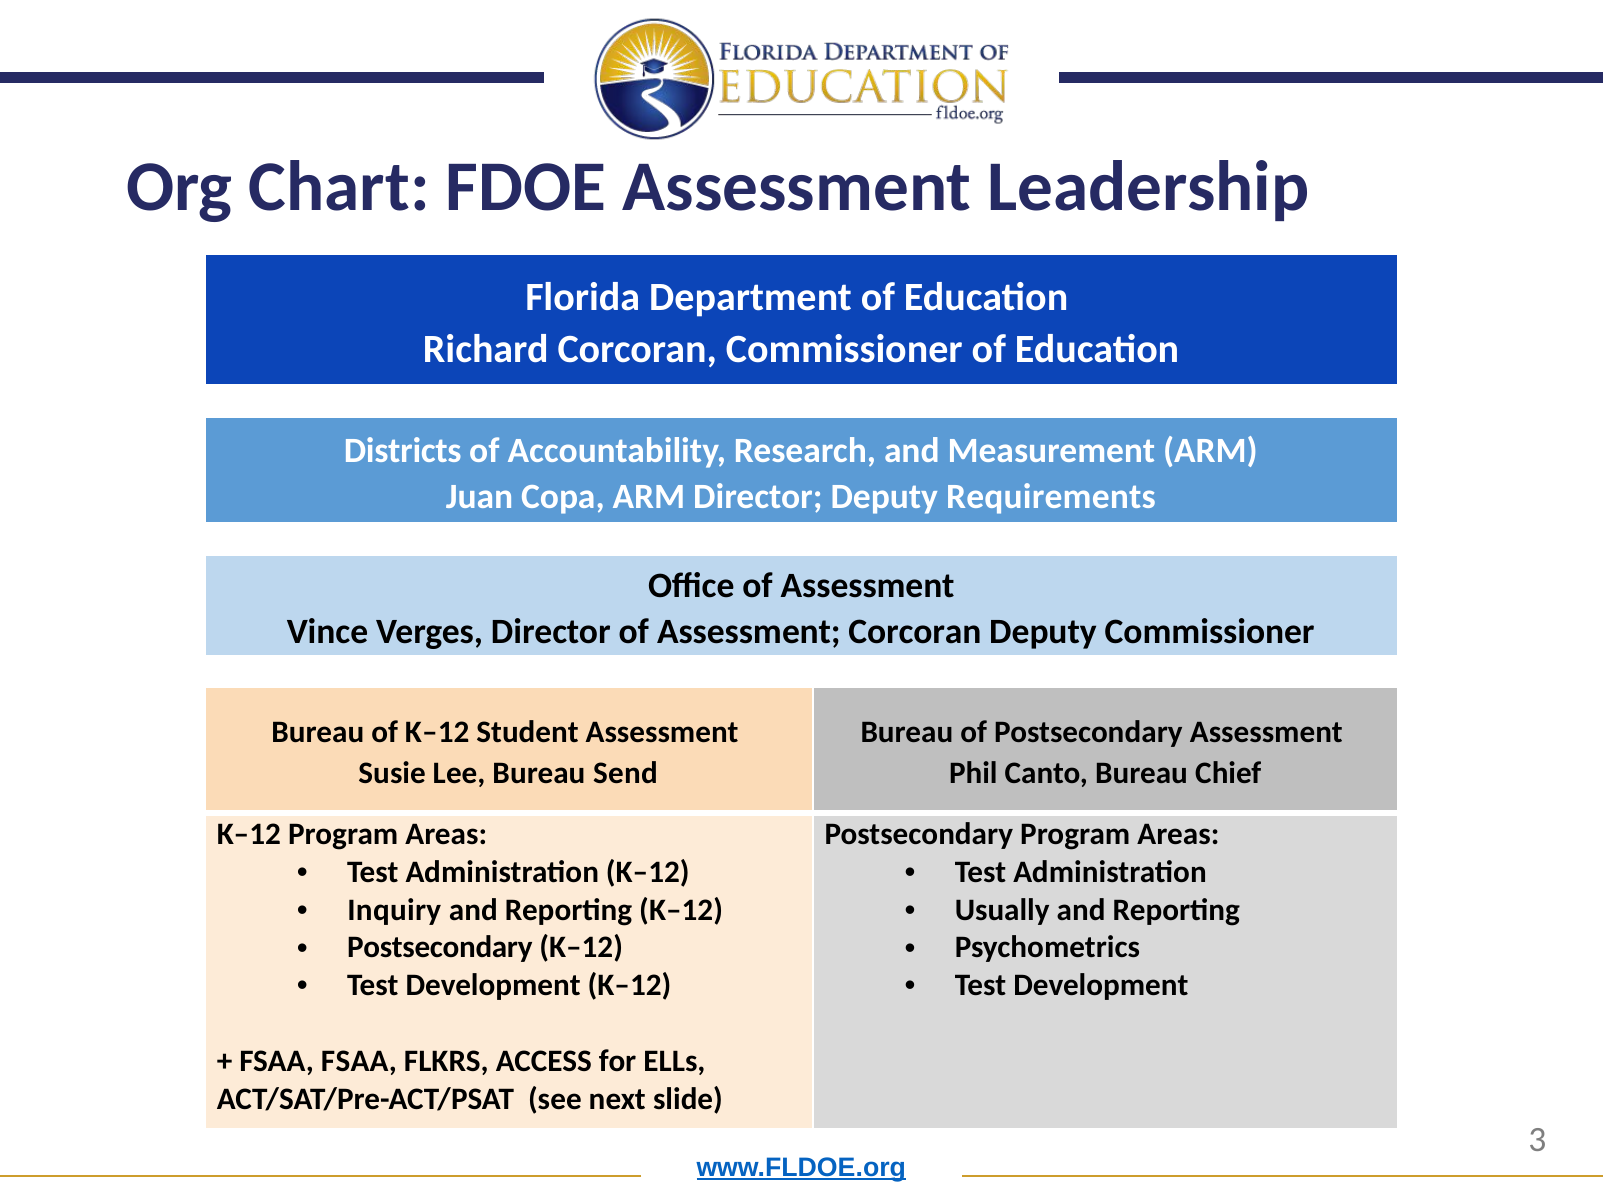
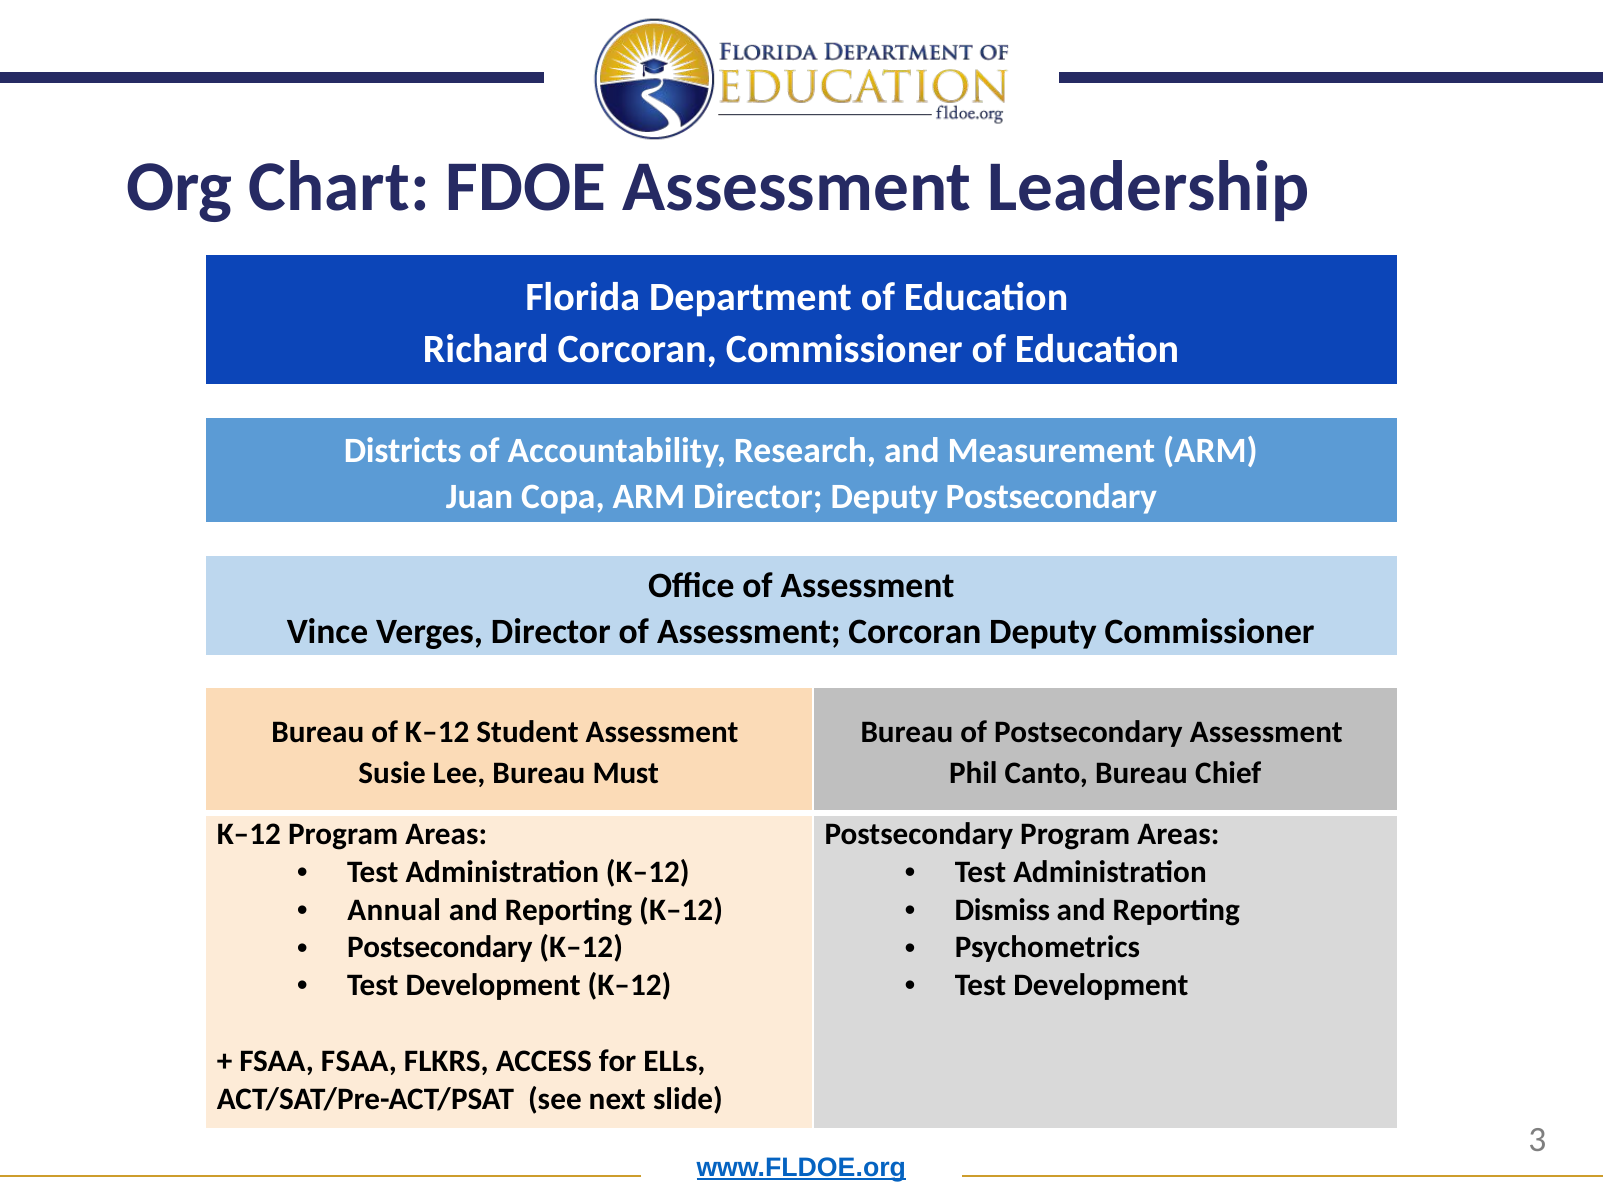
Deputy Requirements: Requirements -> Postsecondary
Send: Send -> Must
Inquiry: Inquiry -> Annual
Usually: Usually -> Dismiss
